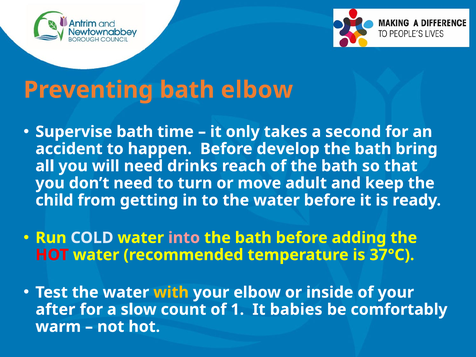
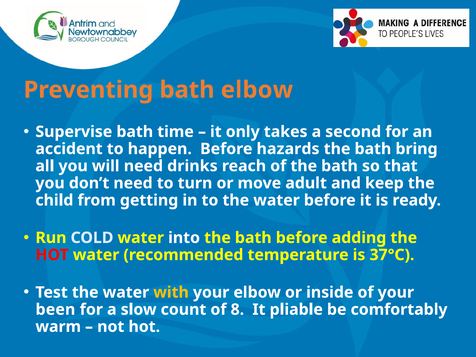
develop: develop -> hazards
into colour: pink -> white
after: after -> been
1: 1 -> 8
babies: babies -> pliable
